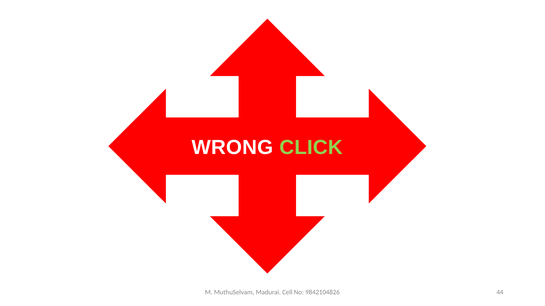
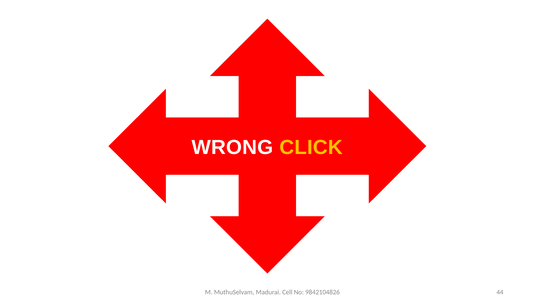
CLICK colour: light green -> yellow
